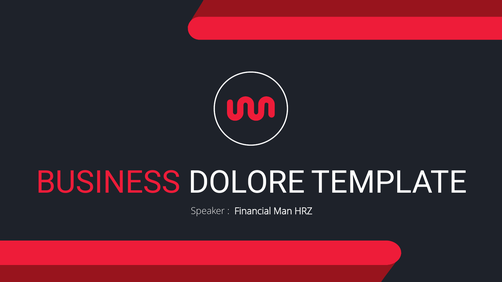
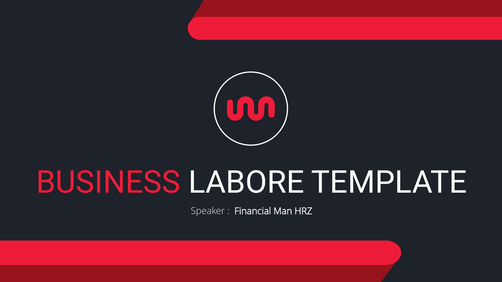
DOLORE: DOLORE -> LABORE
